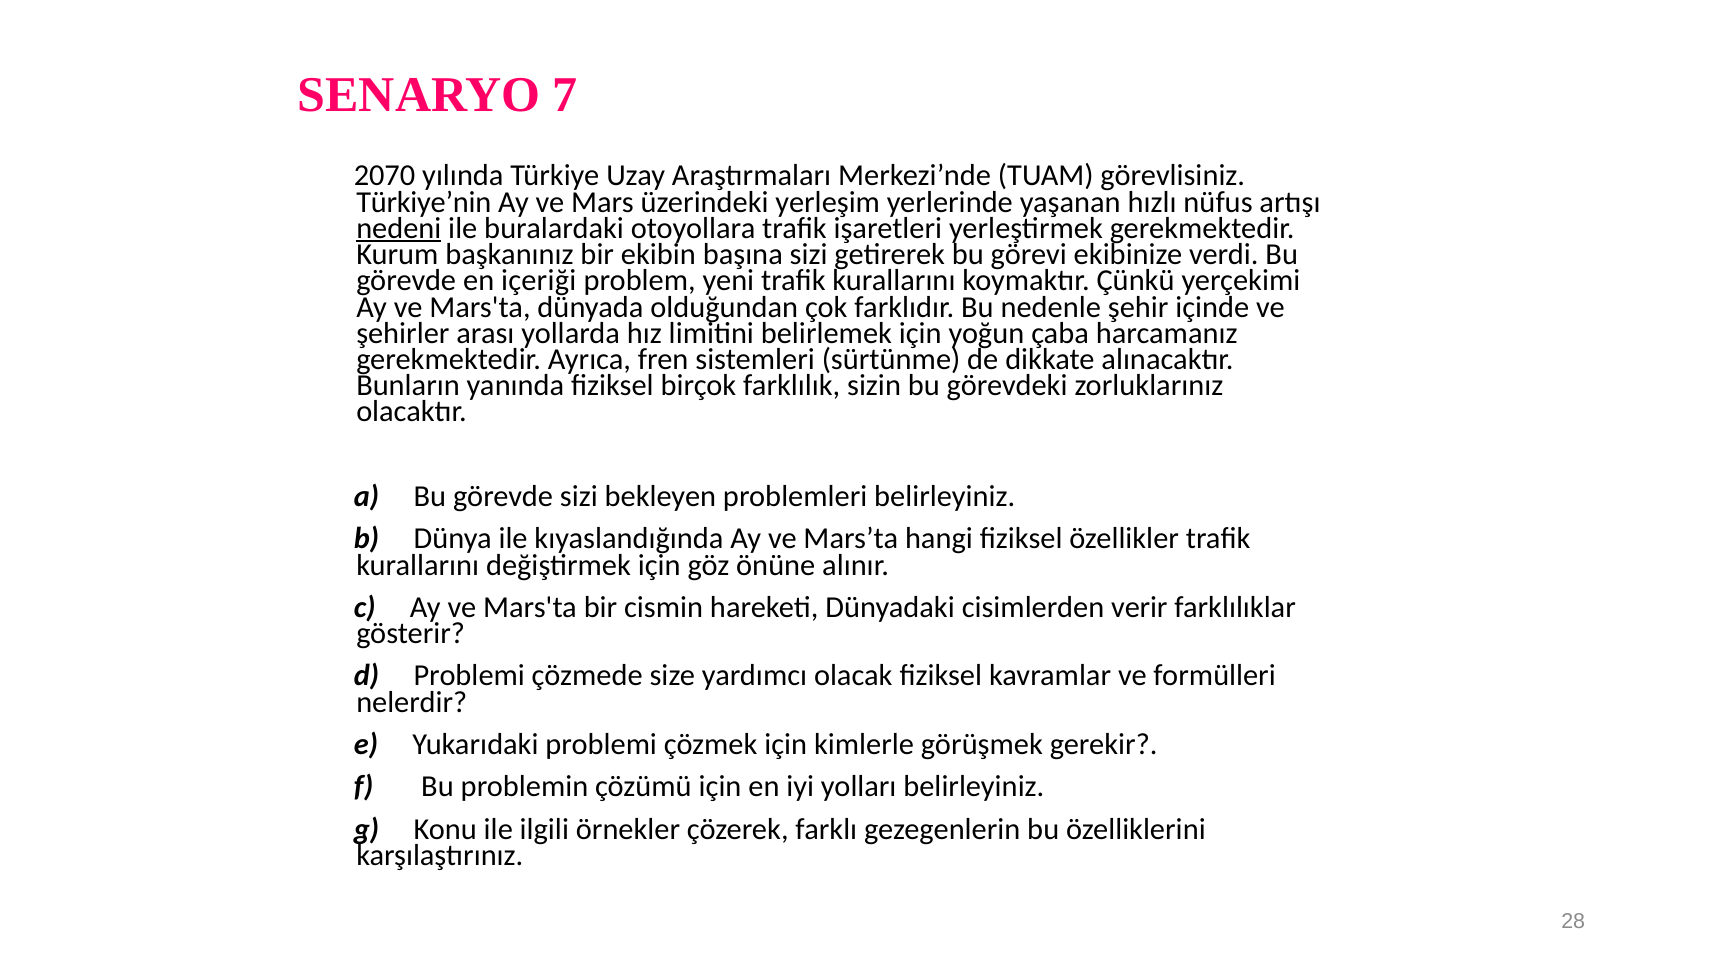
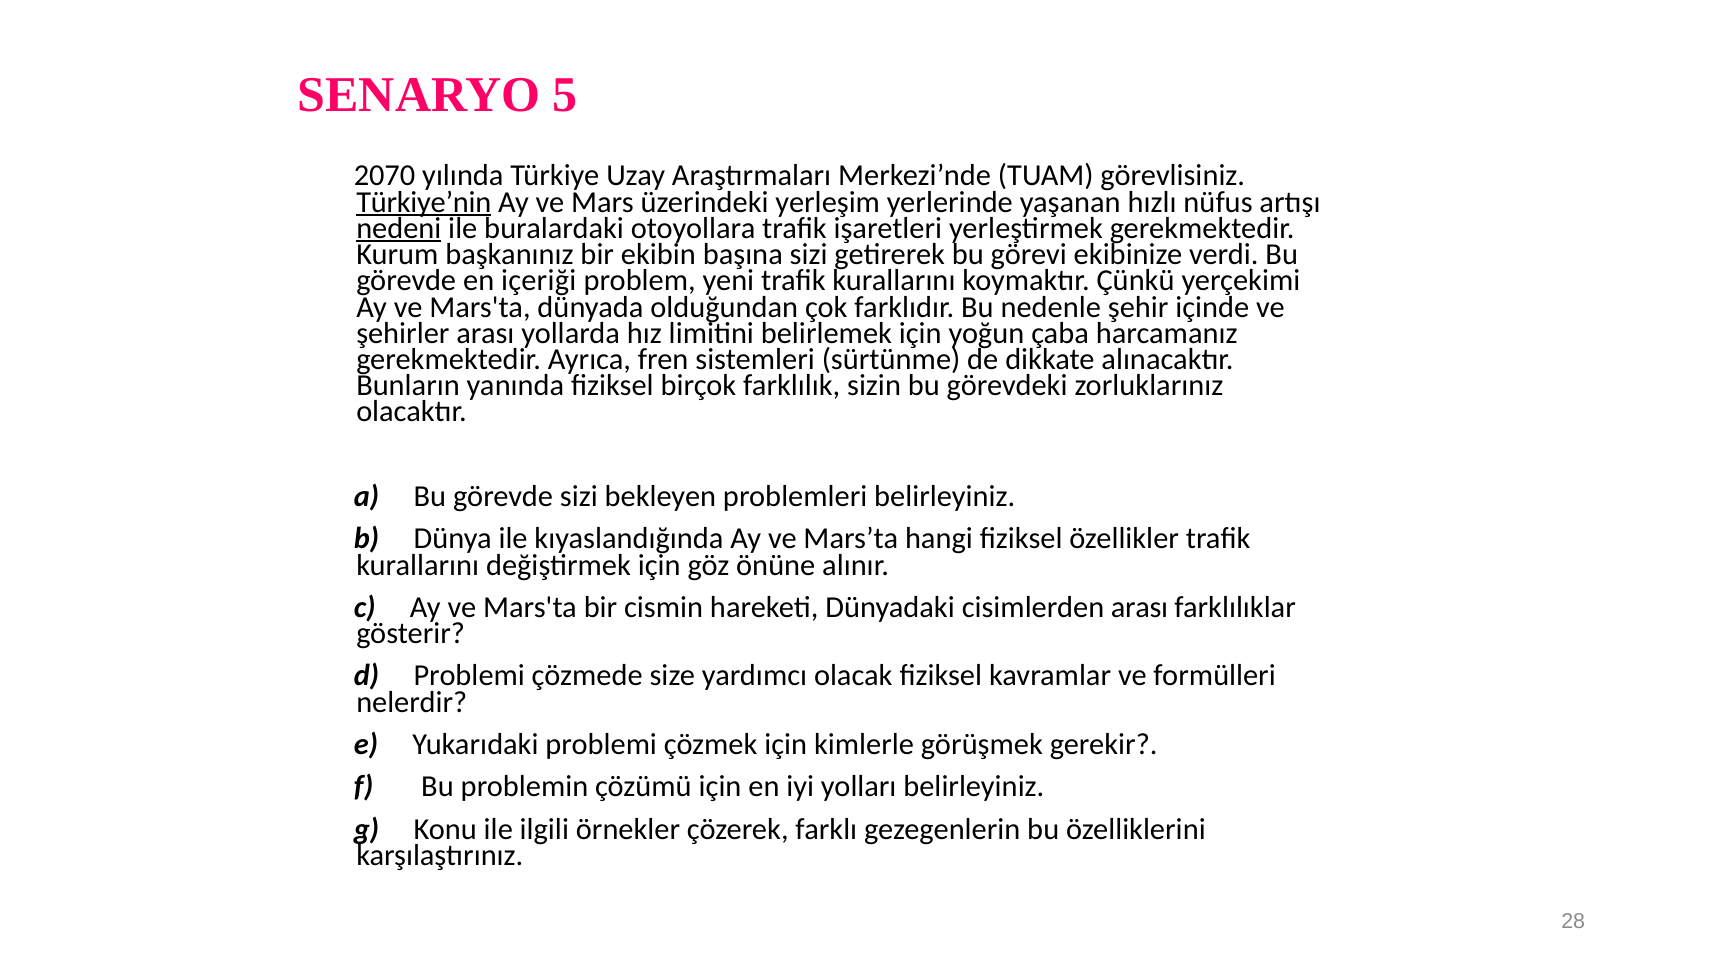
7: 7 -> 5
Türkiye’nin underline: none -> present
cisimlerden verir: verir -> arası
